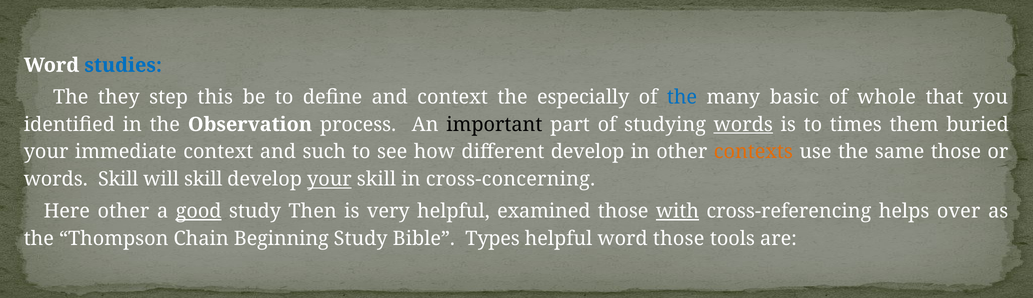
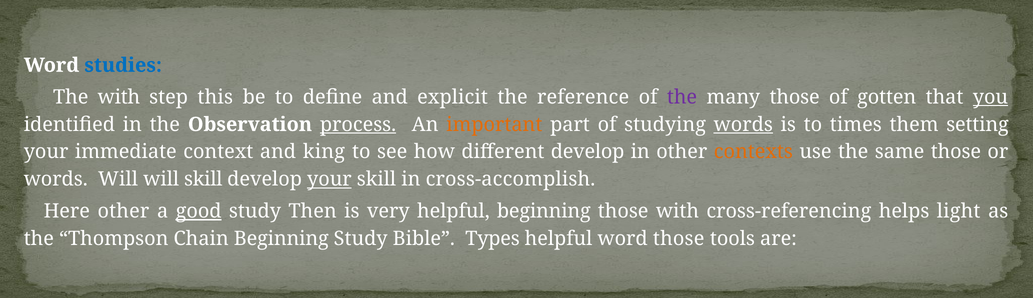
The they: they -> with
and context: context -> explicit
especially: especially -> reference
the at (682, 97) colour: blue -> purple
many basic: basic -> those
whole: whole -> gotten
you underline: none -> present
process underline: none -> present
important colour: black -> orange
buried: buried -> setting
such: such -> king
words Skill: Skill -> Will
cross-concerning: cross-concerning -> cross-accomplish
helpful examined: examined -> beginning
with at (677, 211) underline: present -> none
over: over -> light
